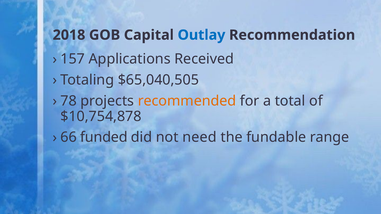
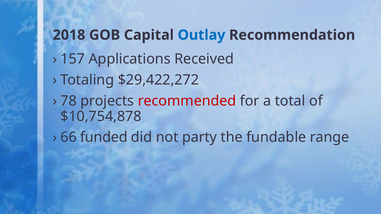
$65,040,505: $65,040,505 -> $29,422,272
recommended colour: orange -> red
need: need -> party
